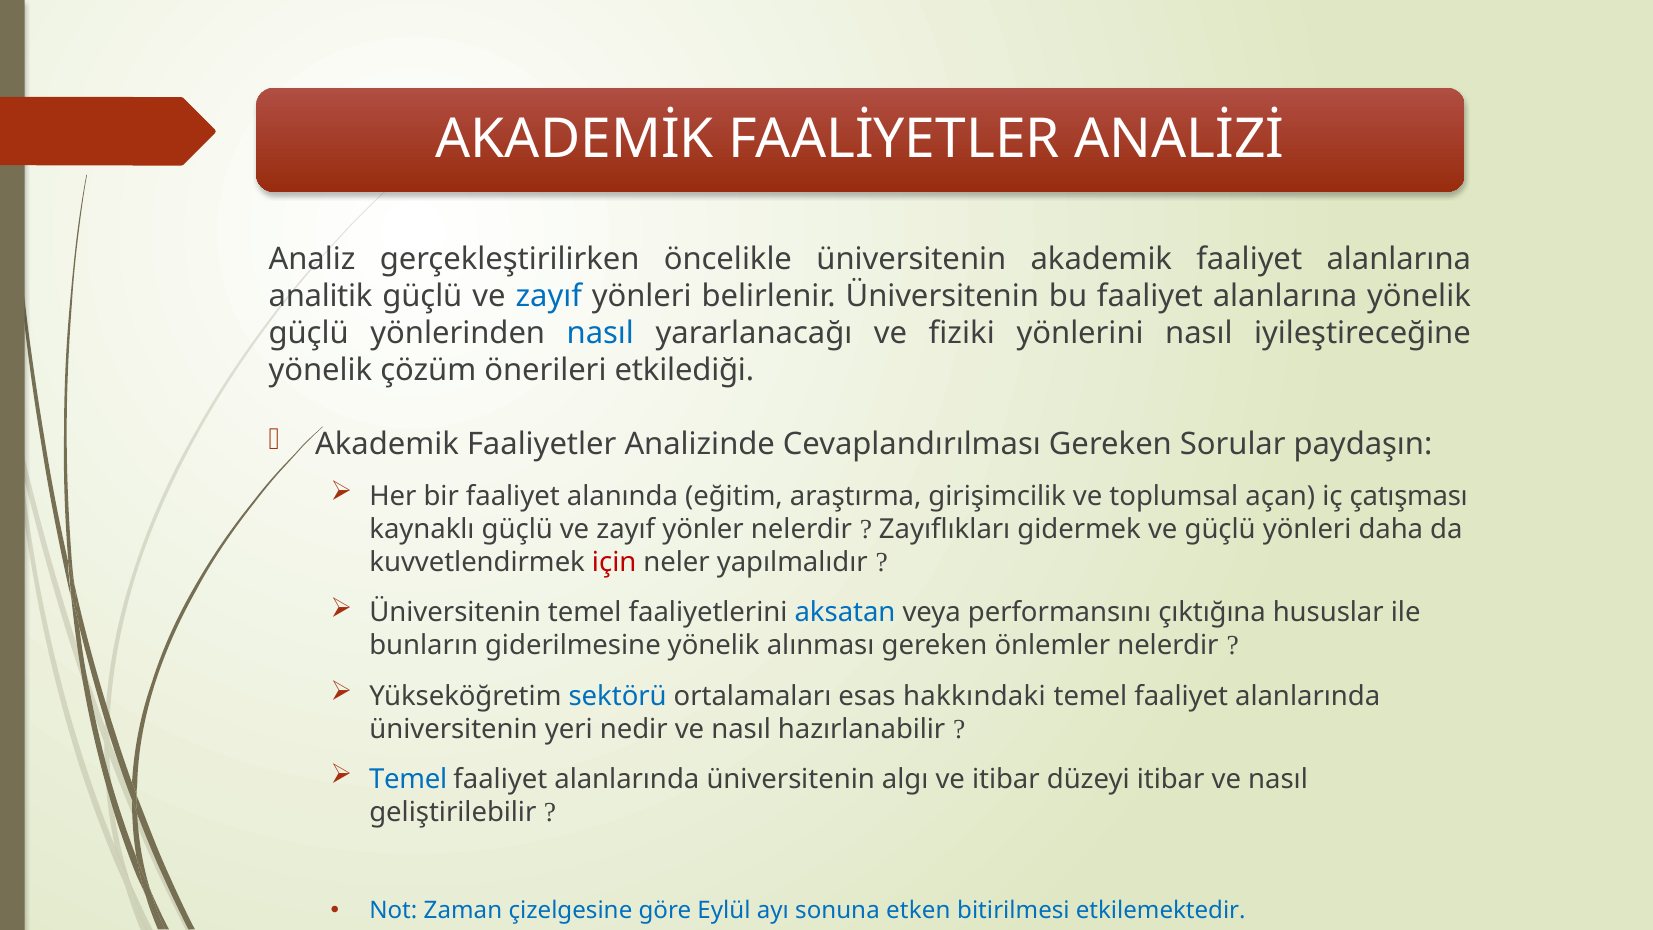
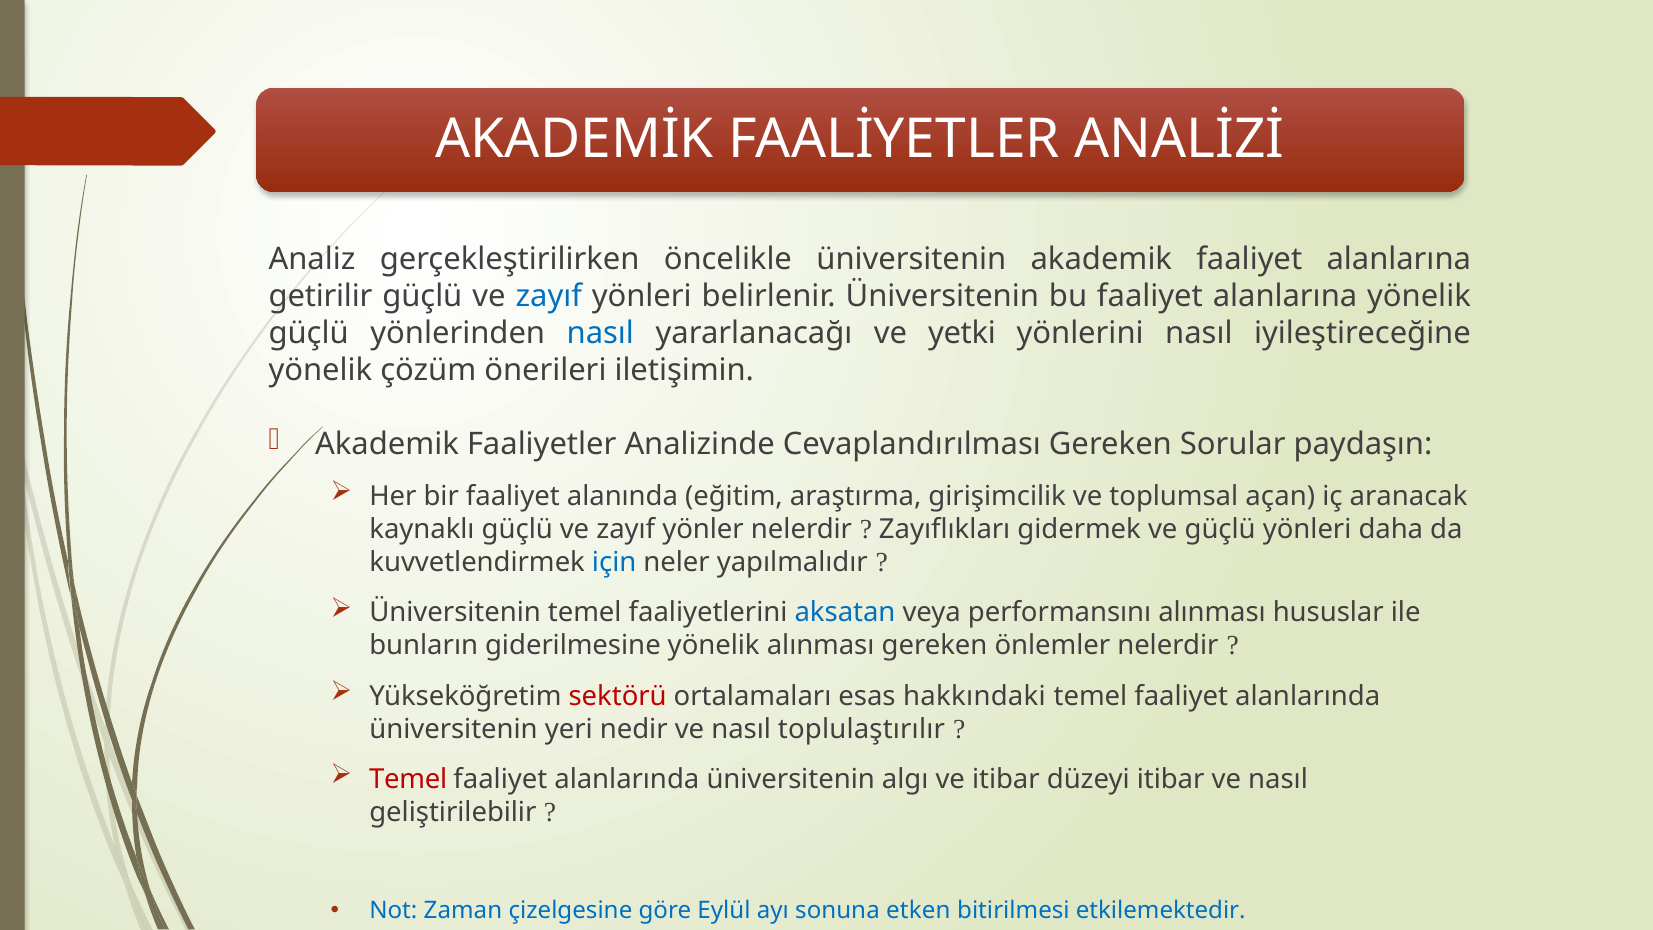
analitik: analitik -> getirilir
fiziki: fiziki -> yetki
etkilediği: etkilediği -> iletişimin
çatışması: çatışması -> aranacak
için colour: red -> blue
performansını çıktığına: çıktığına -> alınması
sektörü colour: blue -> red
hazırlanabilir: hazırlanabilir -> toplulaştırılır
Temel at (408, 779) colour: blue -> red
